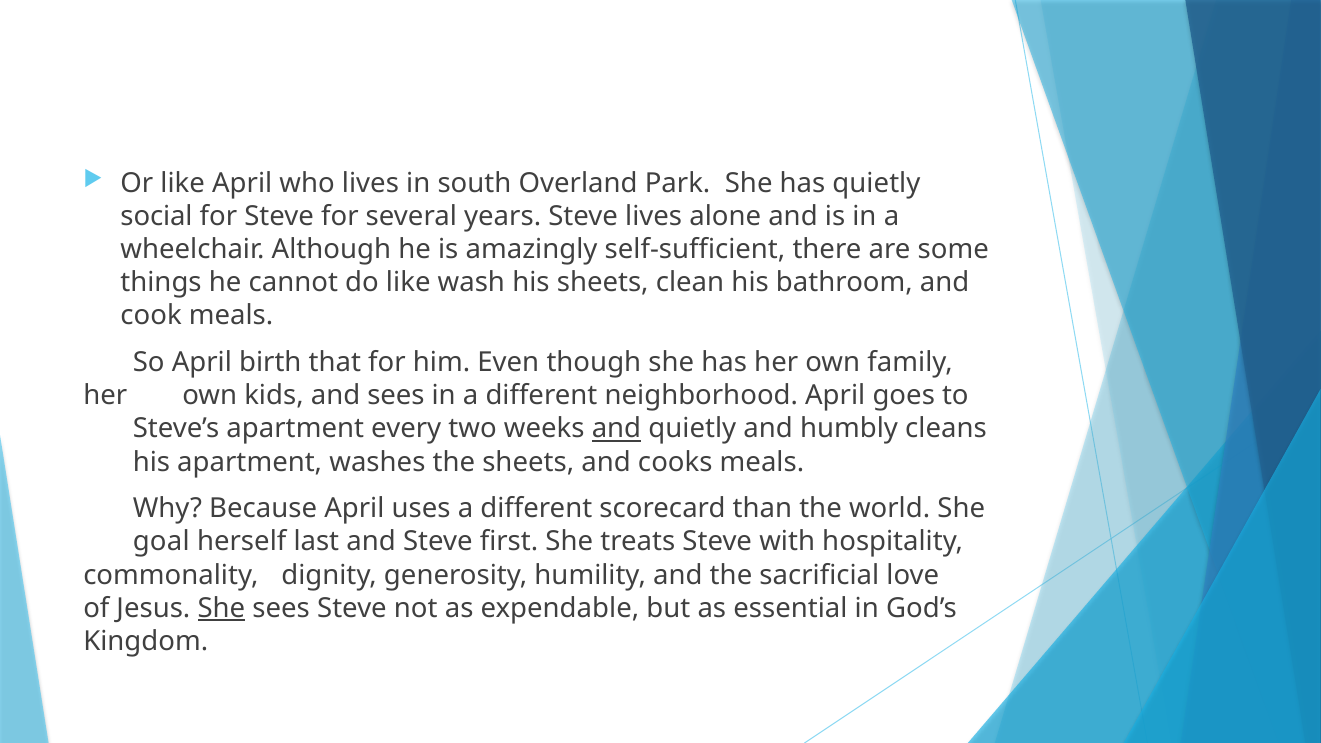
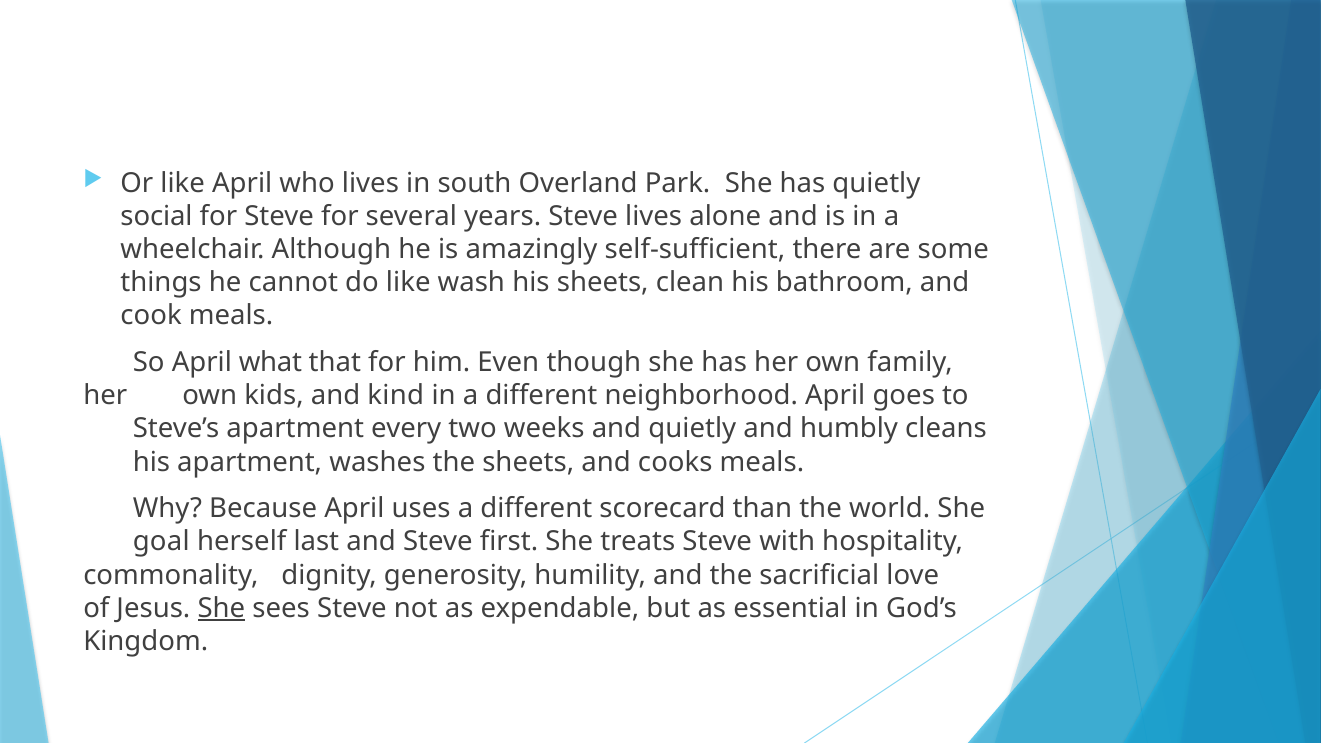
birth: birth -> what
and sees: sees -> kind
and at (616, 429) underline: present -> none
